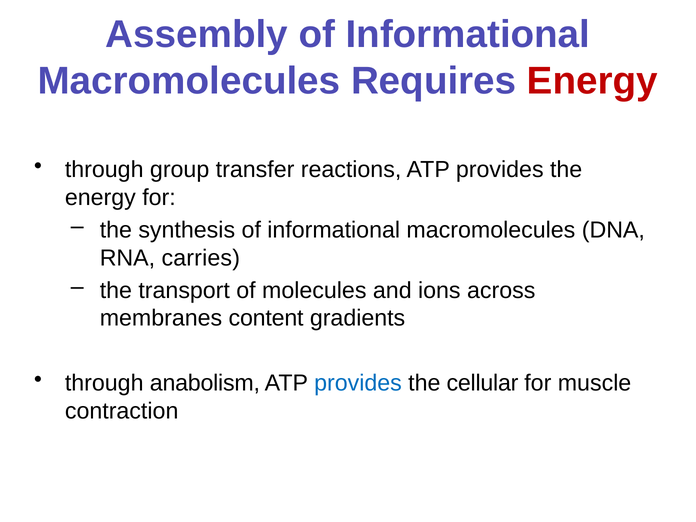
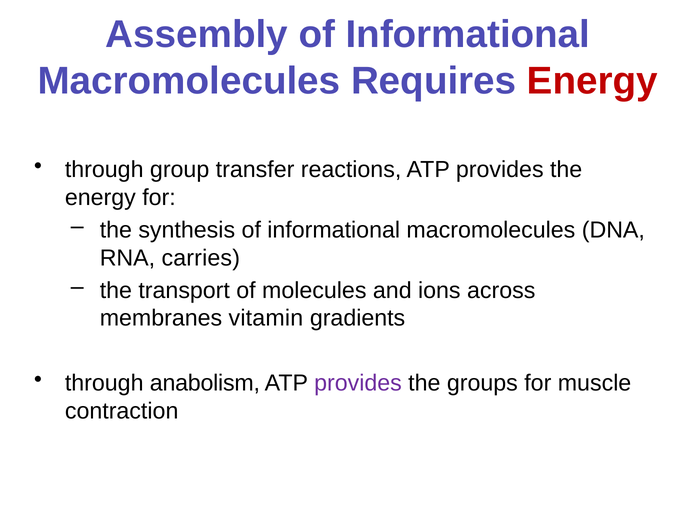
content: content -> vitamin
provides at (358, 383) colour: blue -> purple
cellular: cellular -> groups
